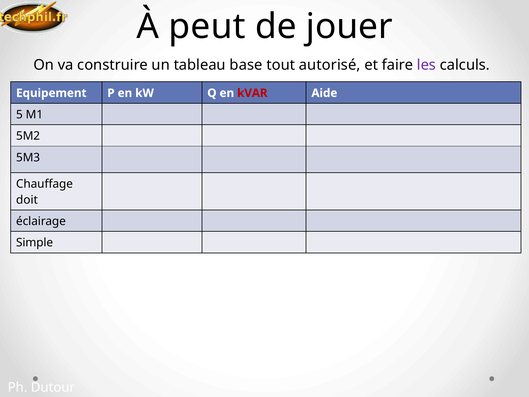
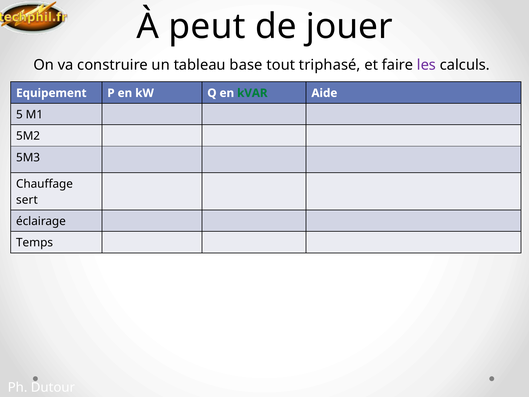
autorisé: autorisé -> triphasé
kVAR colour: red -> green
doit: doit -> sert
Simple: Simple -> Temps
